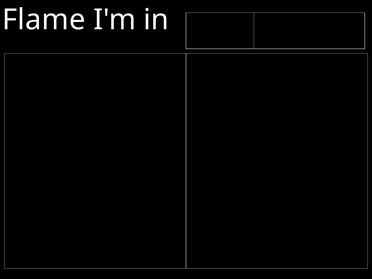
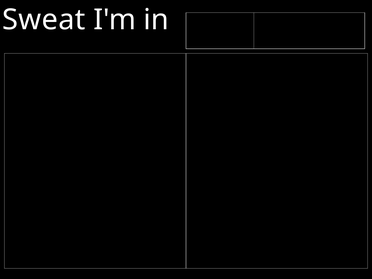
Flame: Flame -> Sweat
